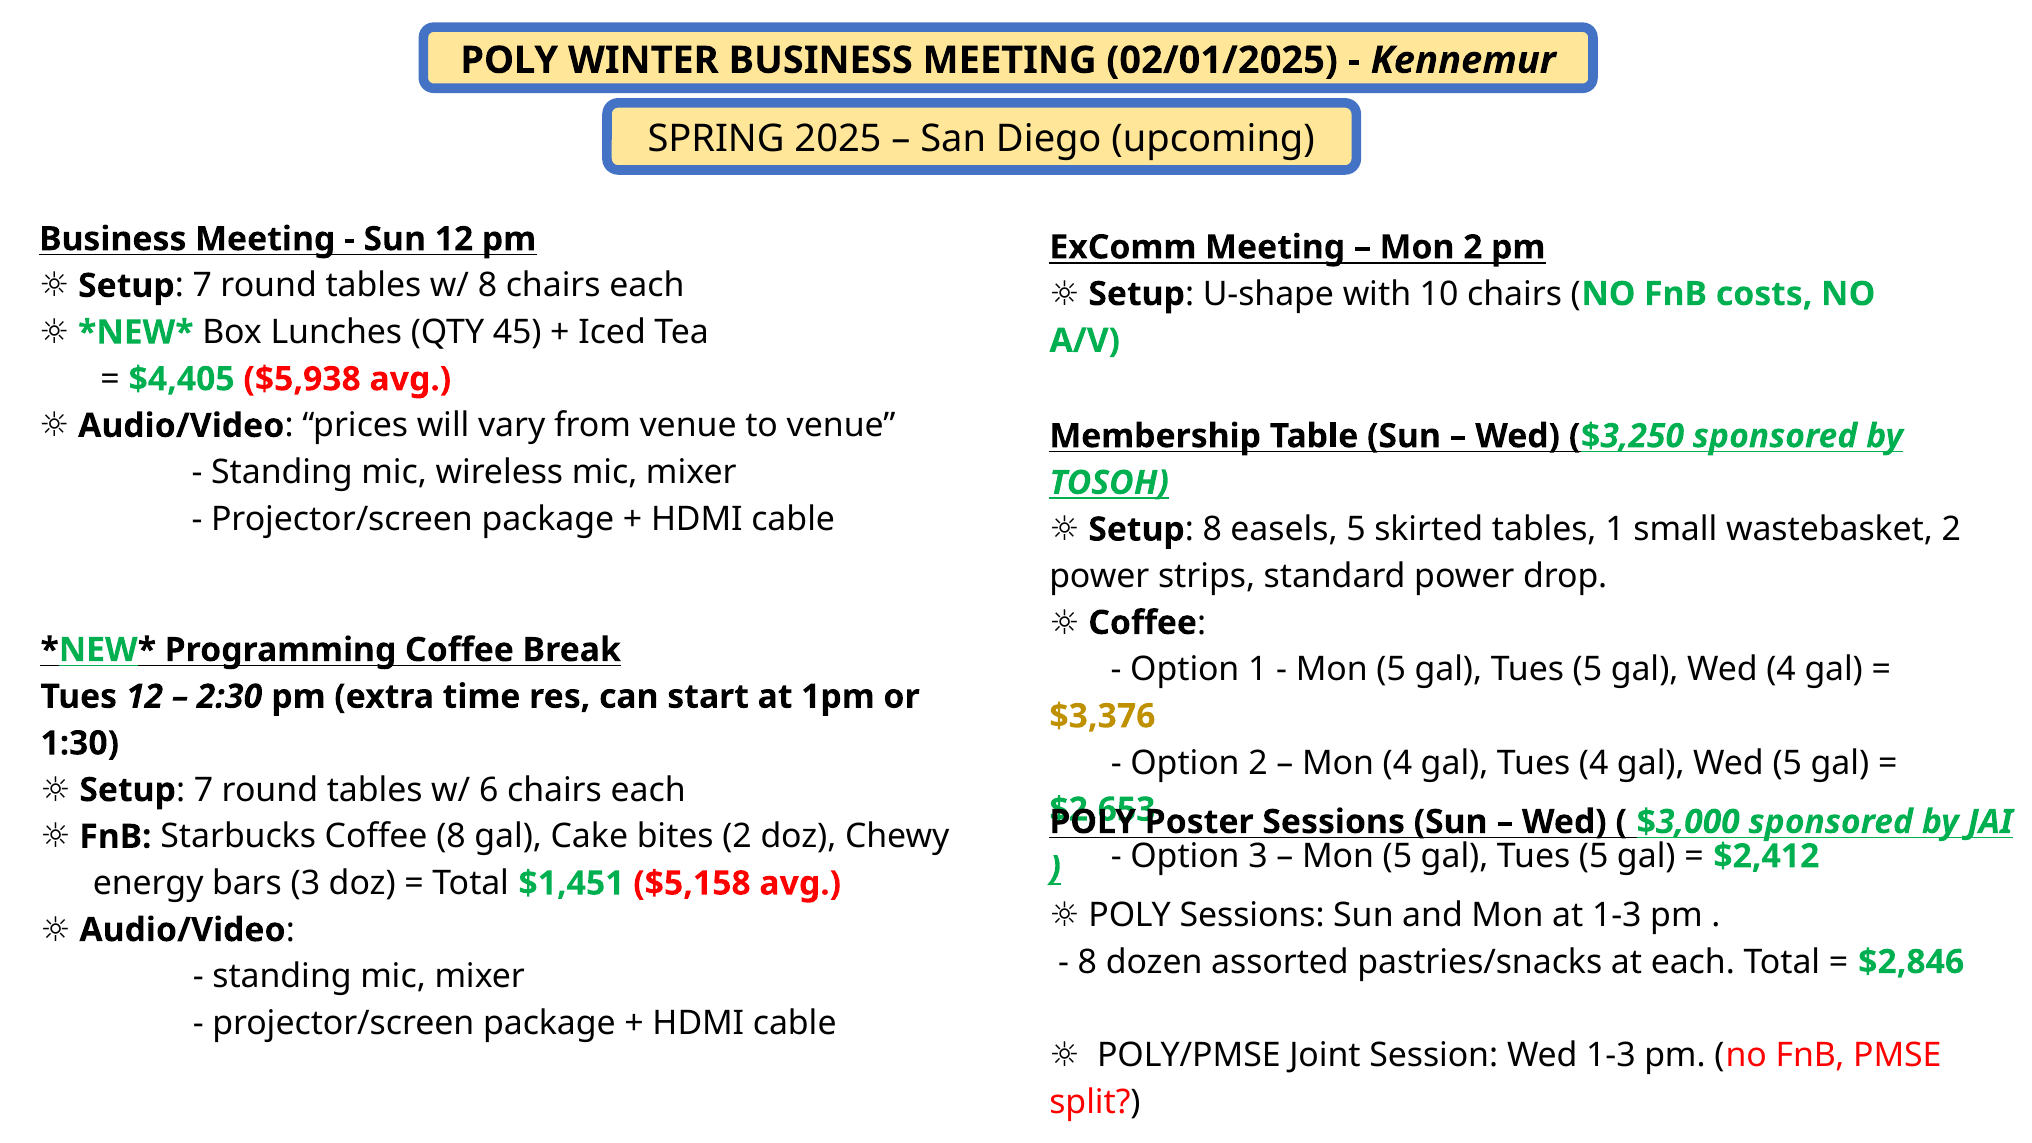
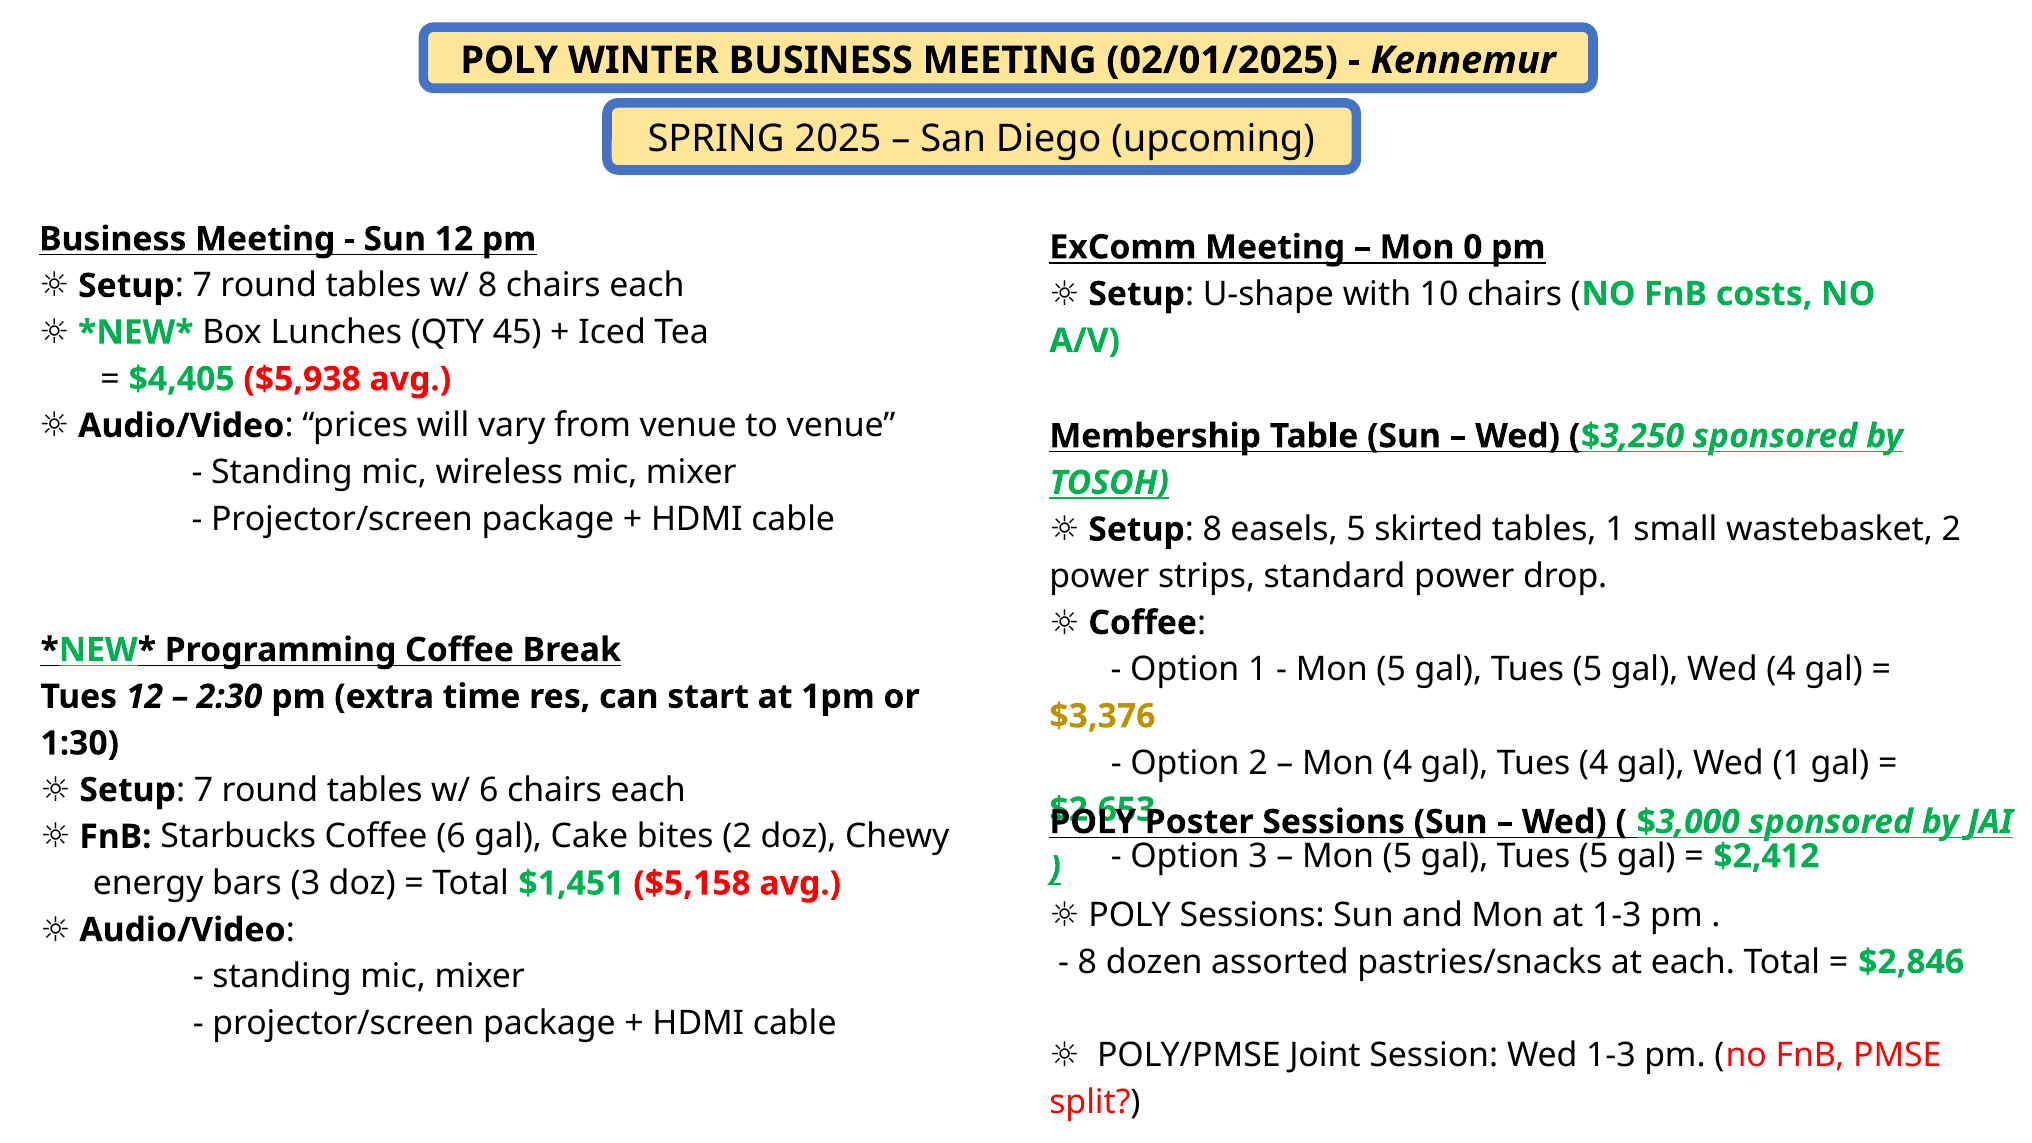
Mon 2: 2 -> 0
Wed 5: 5 -> 1
Coffee 8: 8 -> 6
